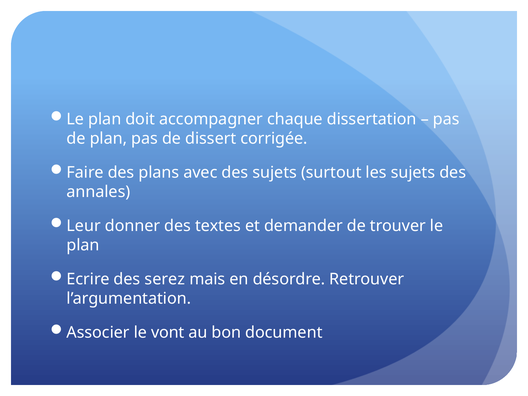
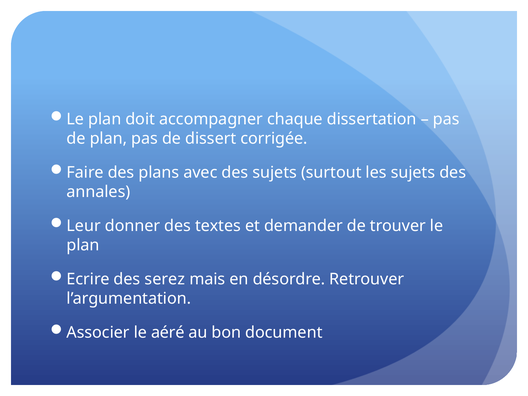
vont: vont -> aéré
